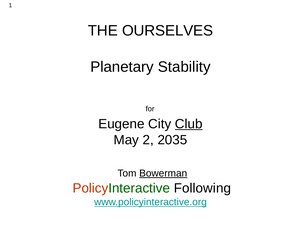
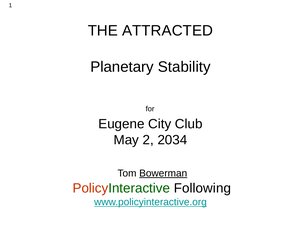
OURSELVES: OURSELVES -> ATTRACTED
Club underline: present -> none
2035: 2035 -> 2034
